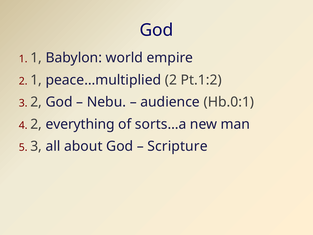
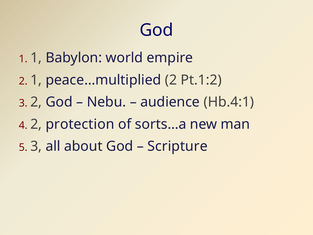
Hb.0:1: Hb.0:1 -> Hb.4:1
everything: everything -> protection
